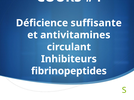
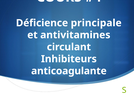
suffisante: suffisante -> principale
fibrinopeptides: fibrinopeptides -> anticoagulante
